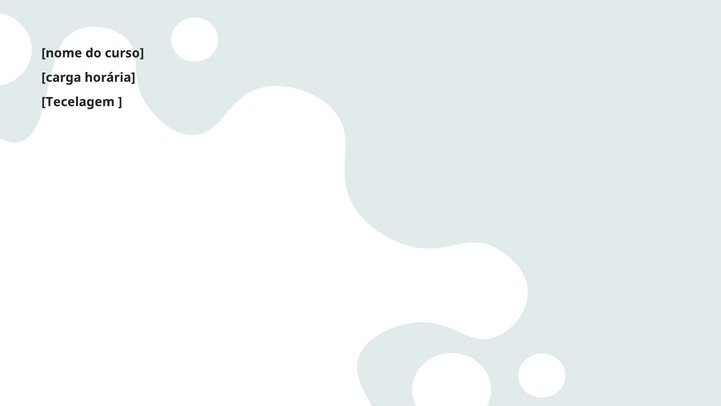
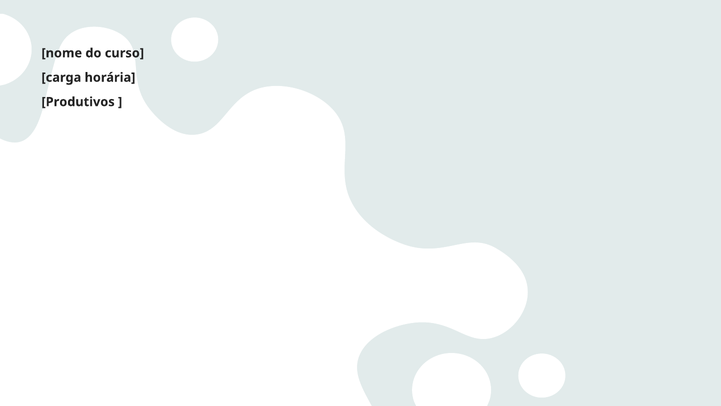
Tecelagem: Tecelagem -> Produtivos
